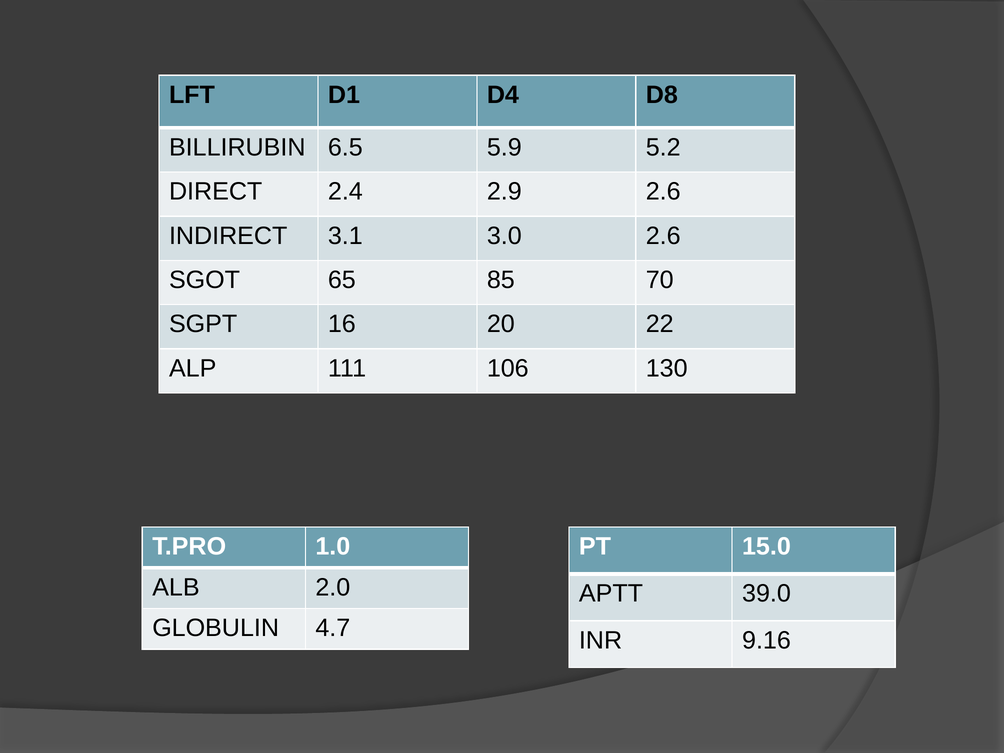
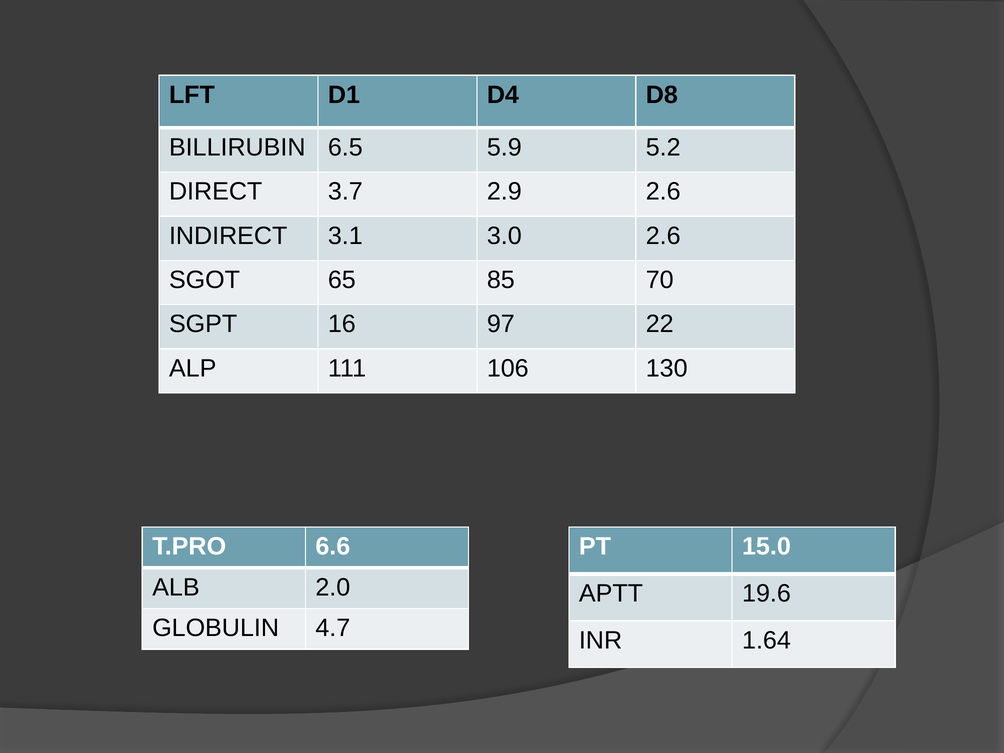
2.4: 2.4 -> 3.7
20: 20 -> 97
1.0: 1.0 -> 6.6
39.0: 39.0 -> 19.6
9.16: 9.16 -> 1.64
